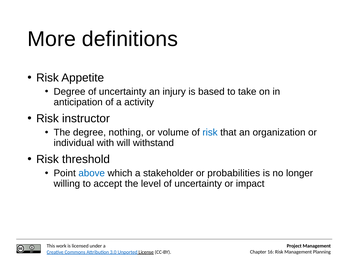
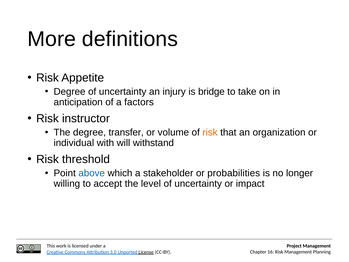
based: based -> bridge
activity: activity -> factors
nothing: nothing -> transfer
risk at (210, 132) colour: blue -> orange
